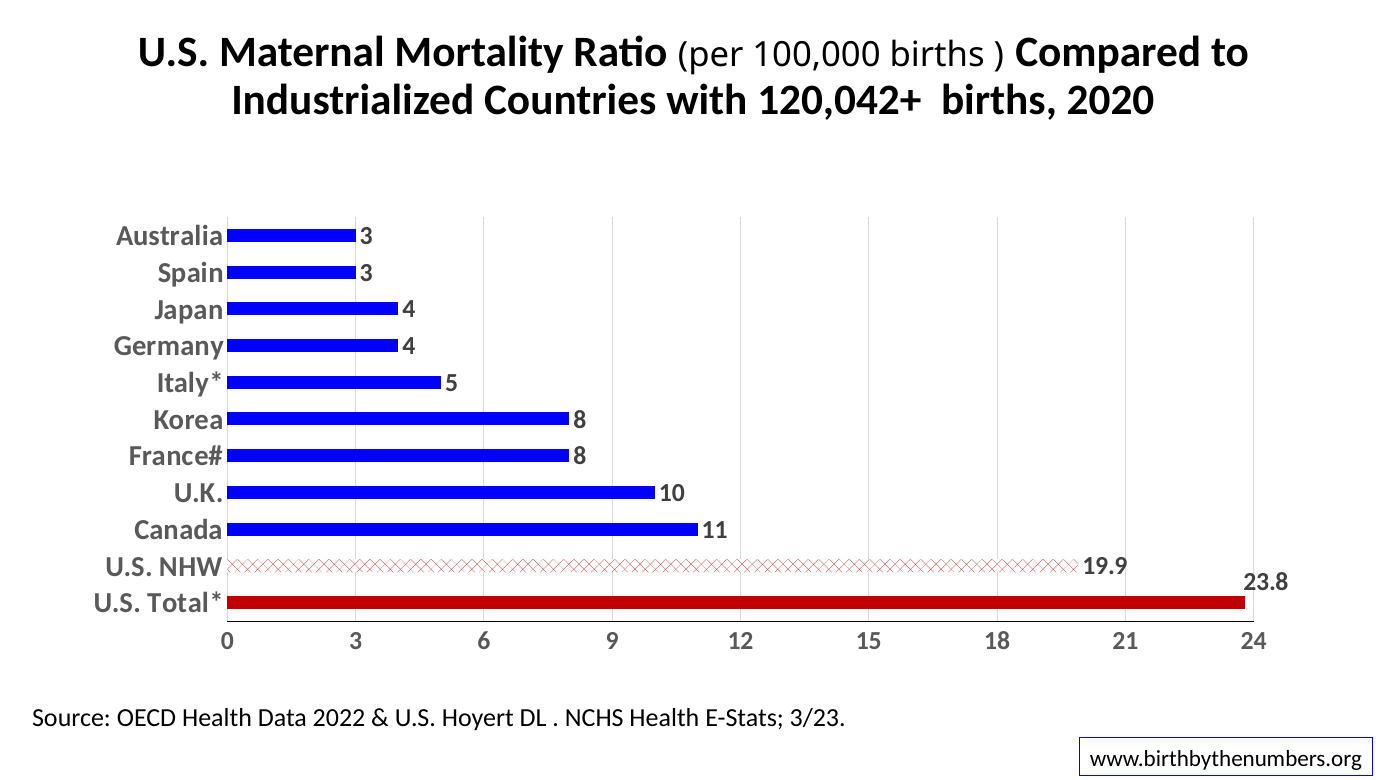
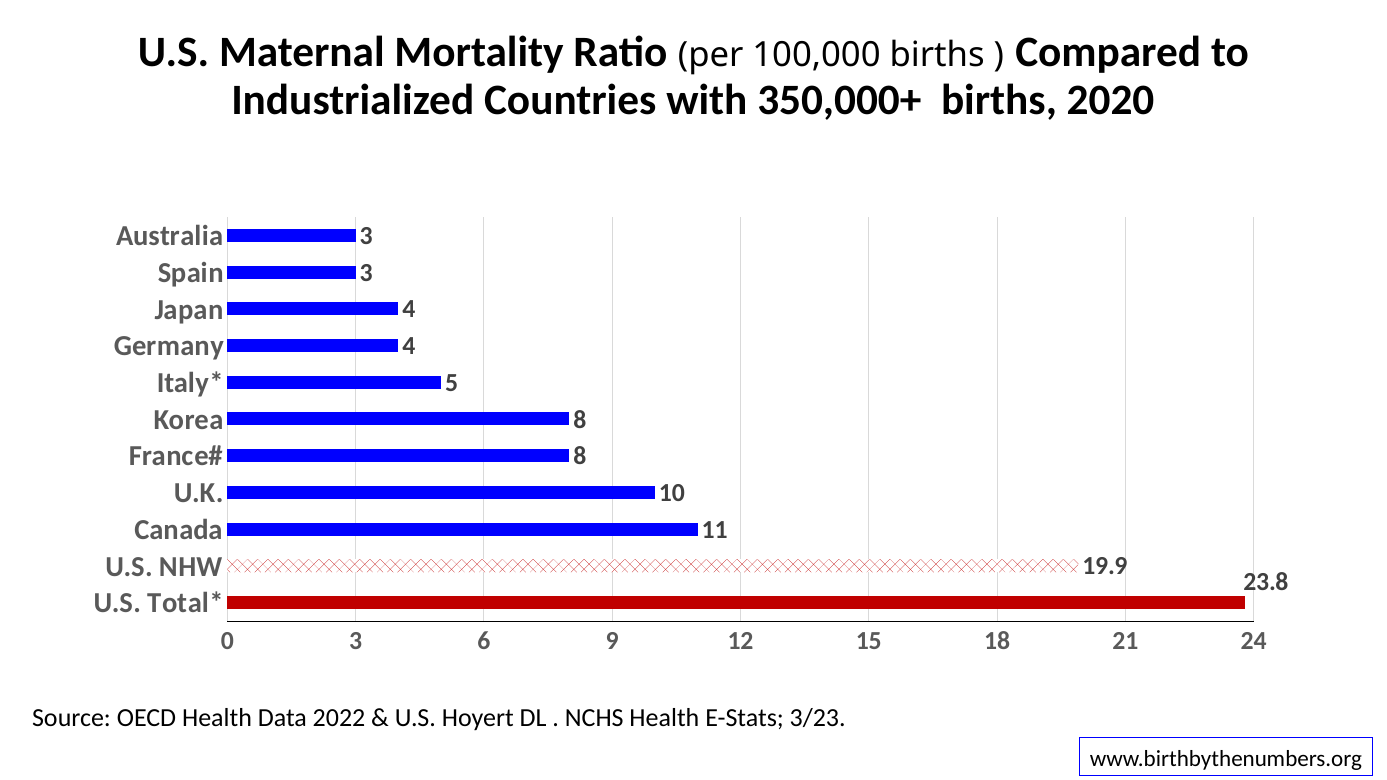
120,042+: 120,042+ -> 350,000+
